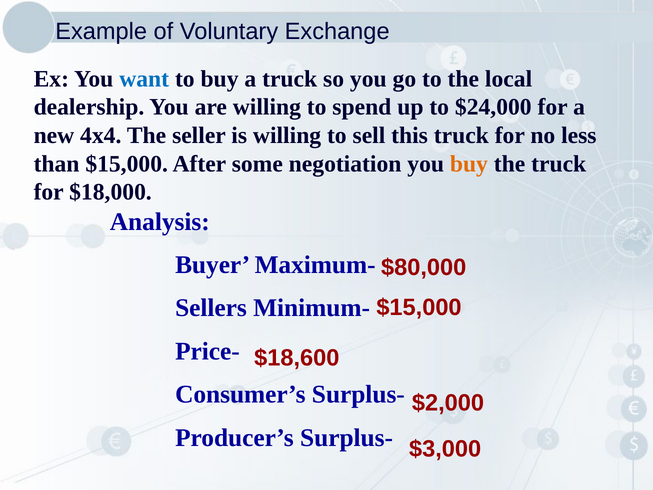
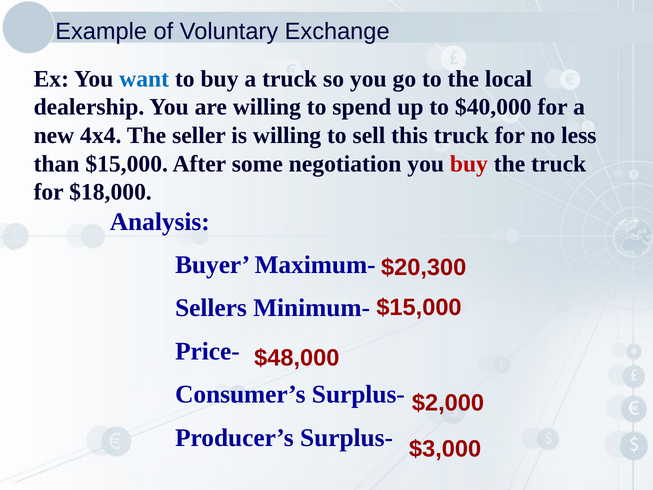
$24,000: $24,000 -> $40,000
buy at (469, 164) colour: orange -> red
$80,000: $80,000 -> $20,300
$18,600: $18,600 -> $48,000
